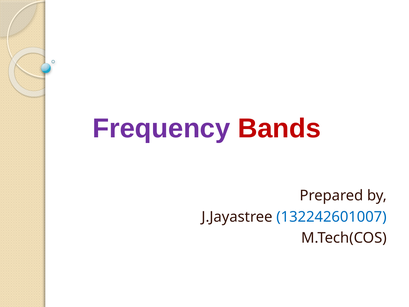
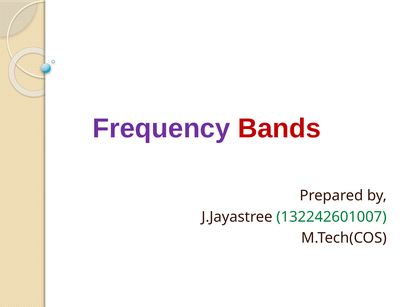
132242601007 colour: blue -> green
